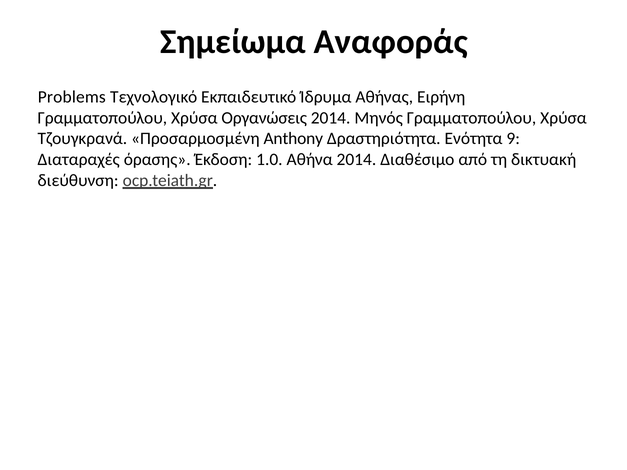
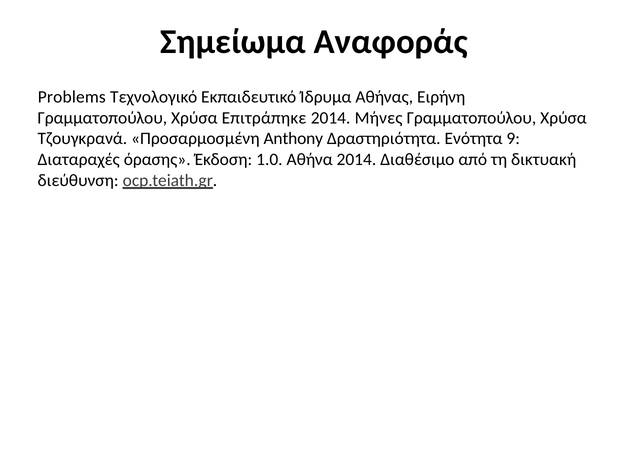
Οργανώσεις: Οργανώσεις -> Επιτράπηκε
Μηνός: Μηνός -> Μήνες
